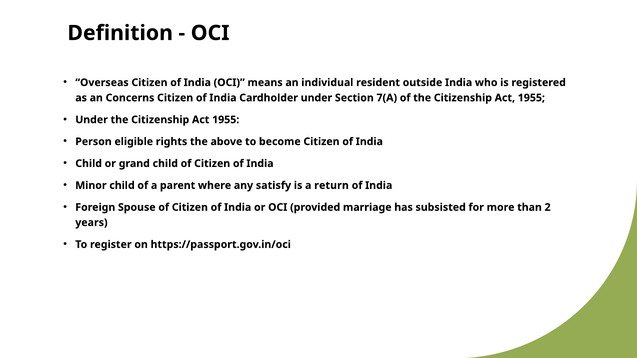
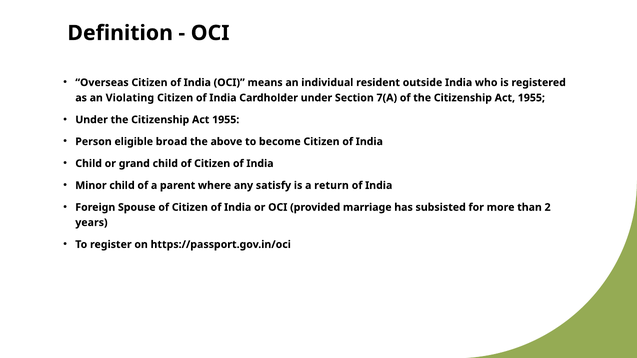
Concerns: Concerns -> Violating
rights: rights -> broad
